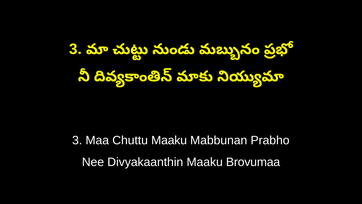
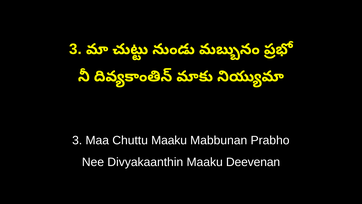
Brovumaa: Brovumaa -> Deevenan
